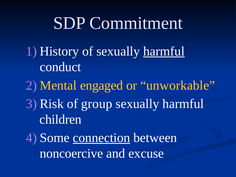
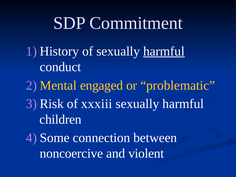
unworkable: unworkable -> problematic
group: group -> xxxiii
connection underline: present -> none
excuse: excuse -> violent
